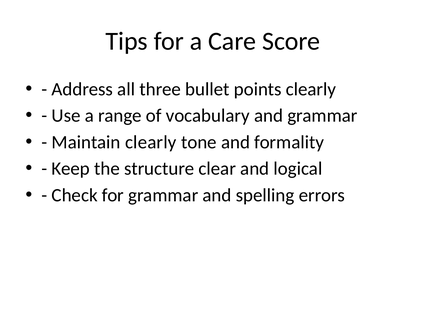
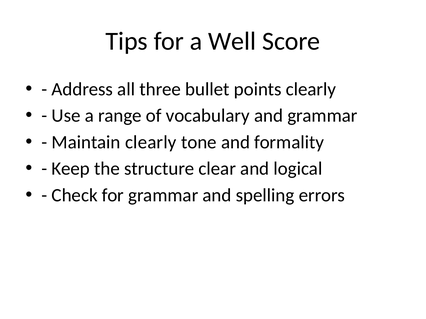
Care: Care -> Well
